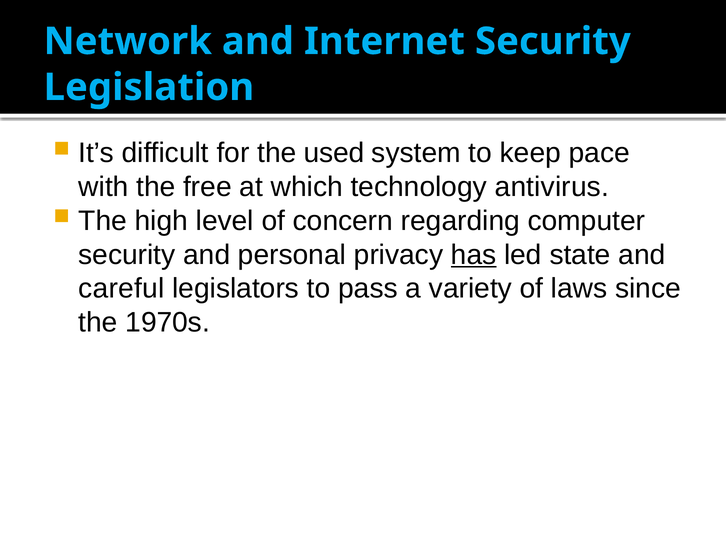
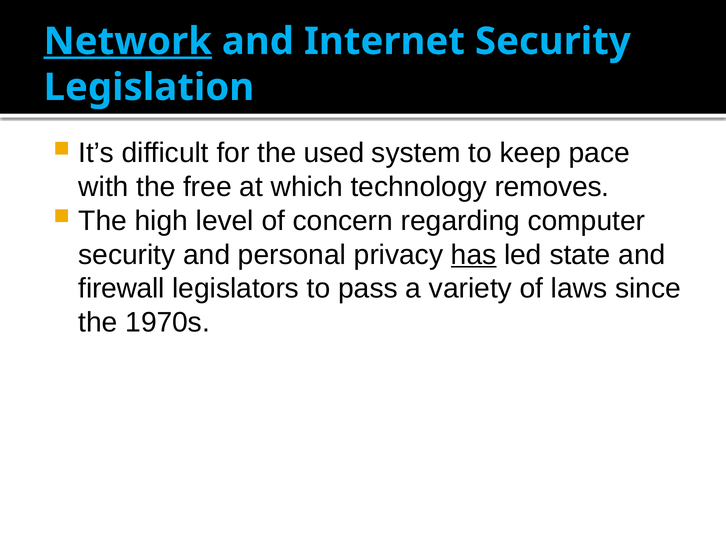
Network underline: none -> present
antivirus: antivirus -> removes
careful: careful -> firewall
